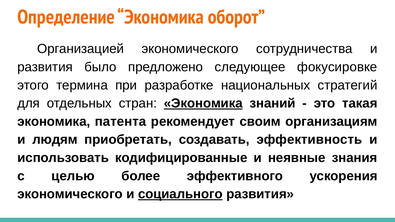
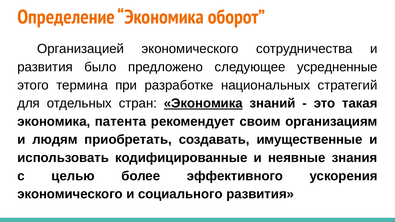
фокусировке: фокусировке -> усредненные
эффективность: эффективность -> имущественные
социального underline: present -> none
